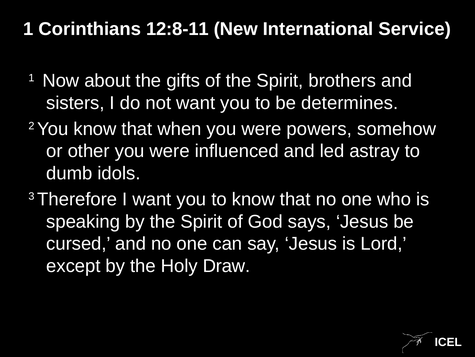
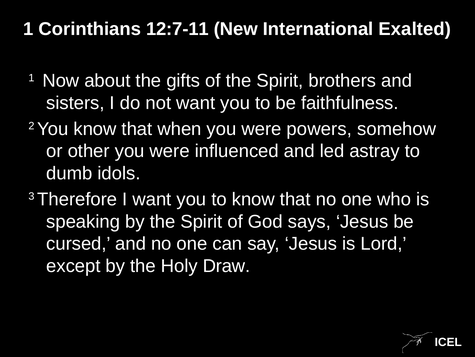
12:8-11: 12:8-11 -> 12:7-11
Service: Service -> Exalted
determines: determines -> faithfulness
